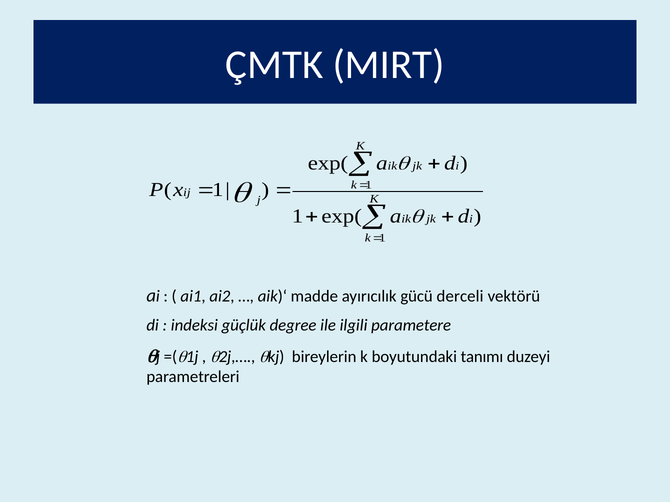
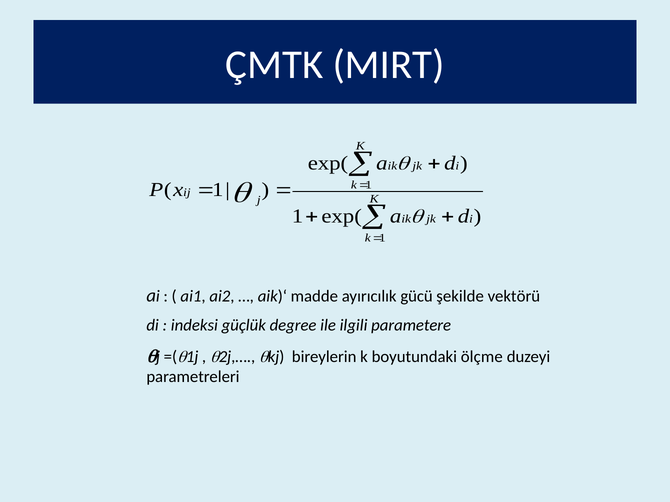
derceli: derceli -> şekilde
tanımı: tanımı -> ölçme
